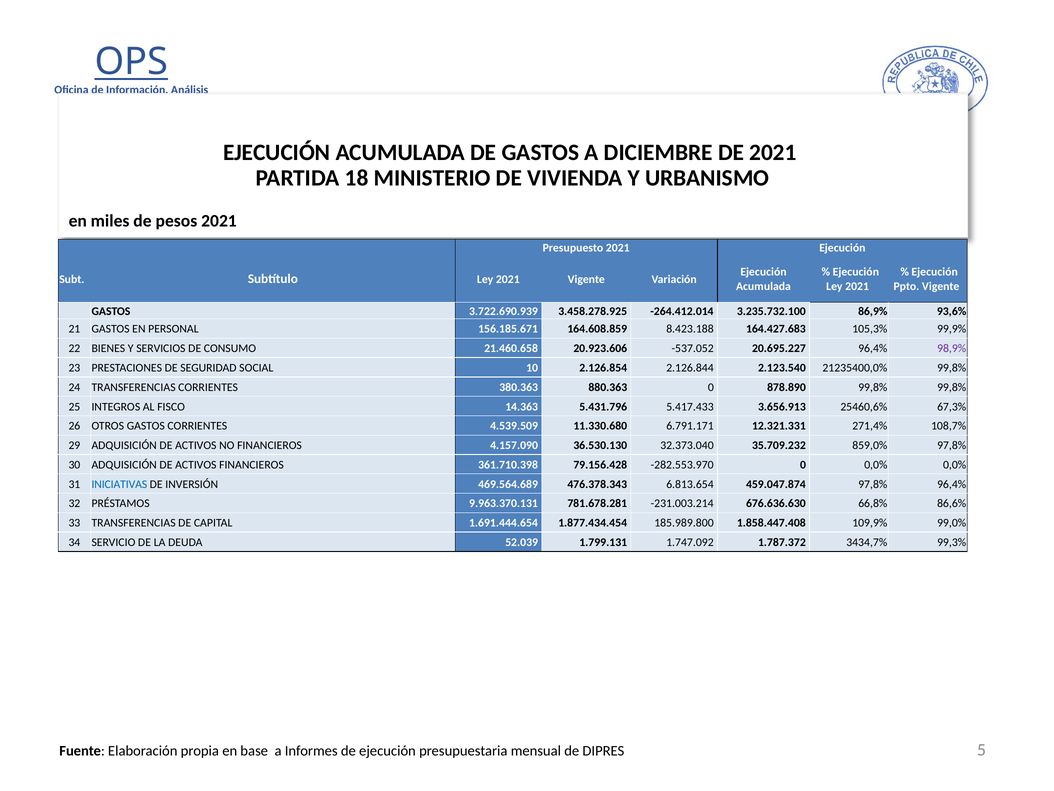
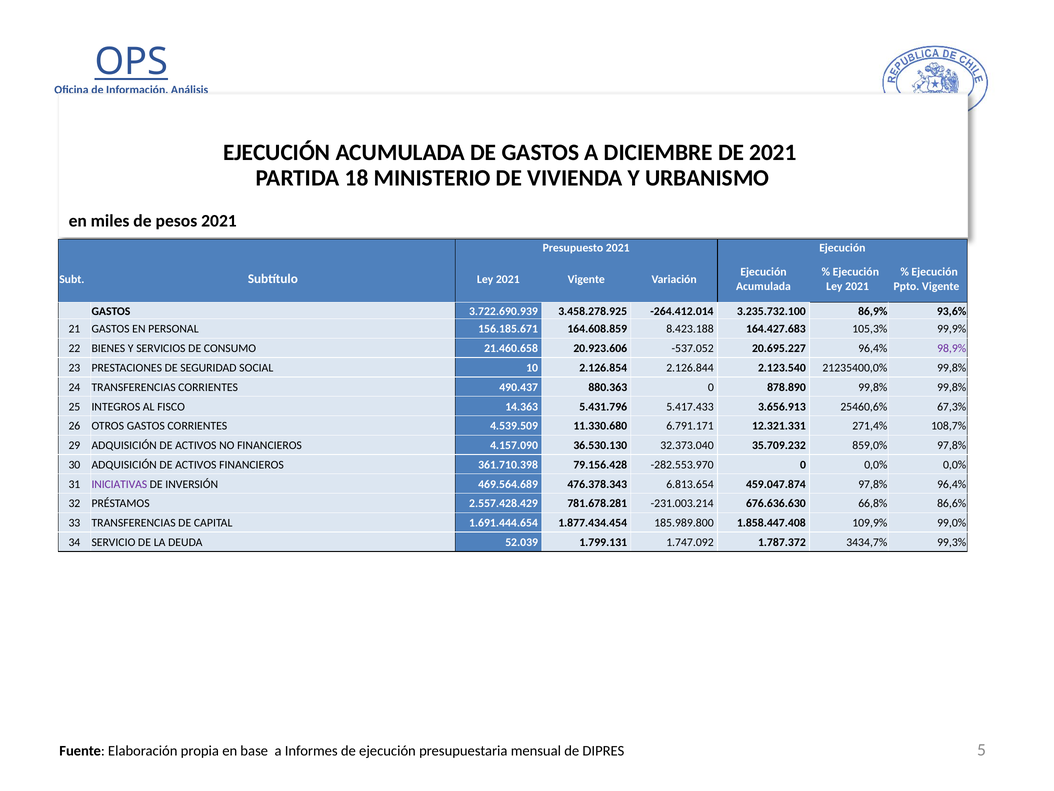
380.363: 380.363 -> 490.437
INICIATIVAS colour: blue -> purple
9.963.370.131: 9.963.370.131 -> 2.557.428.429
